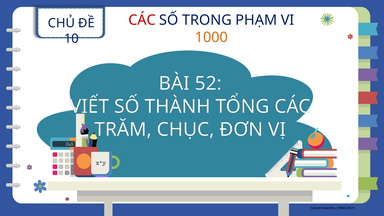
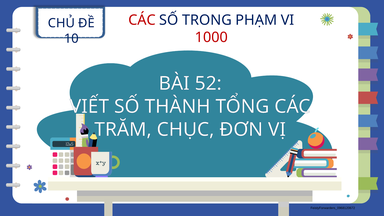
1000 colour: orange -> red
